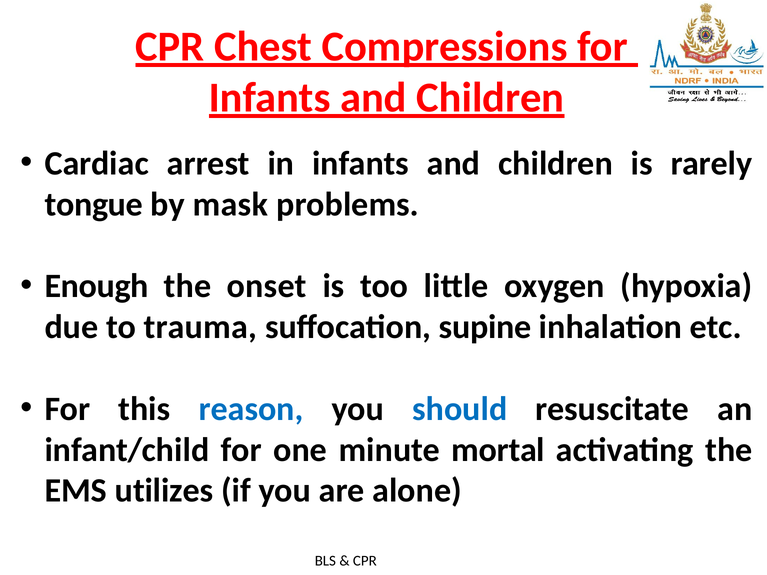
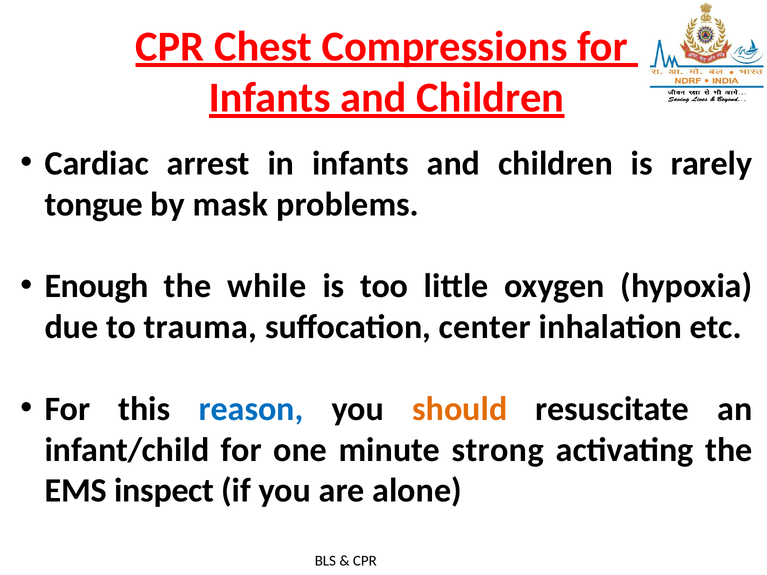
onset: onset -> while
supine: supine -> center
should colour: blue -> orange
mortal: mortal -> strong
utilizes: utilizes -> inspect
